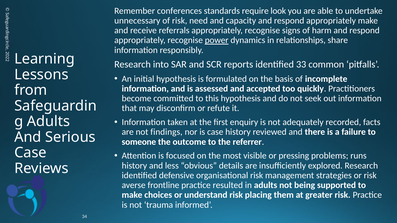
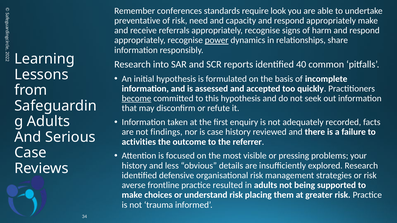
unnecessary: unnecessary -> preventative
33: 33 -> 40
become underline: none -> present
someone: someone -> activities
runs: runs -> your
